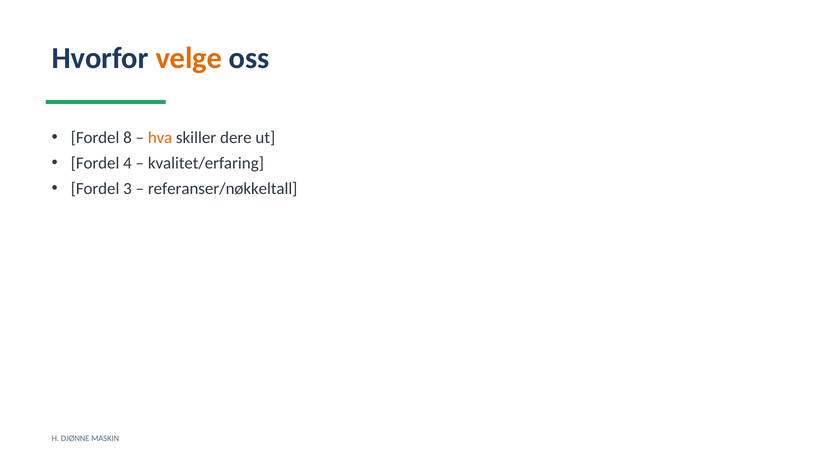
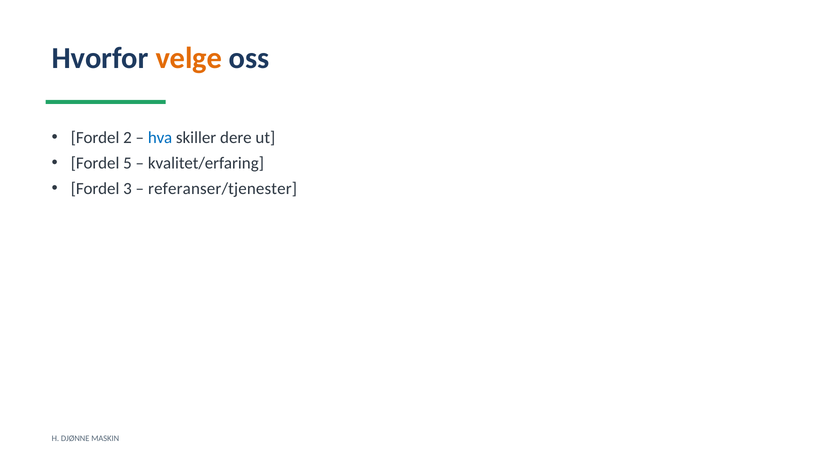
8: 8 -> 2
hva colour: orange -> blue
4: 4 -> 5
referanser/nøkkeltall: referanser/nøkkeltall -> referanser/tjenester
